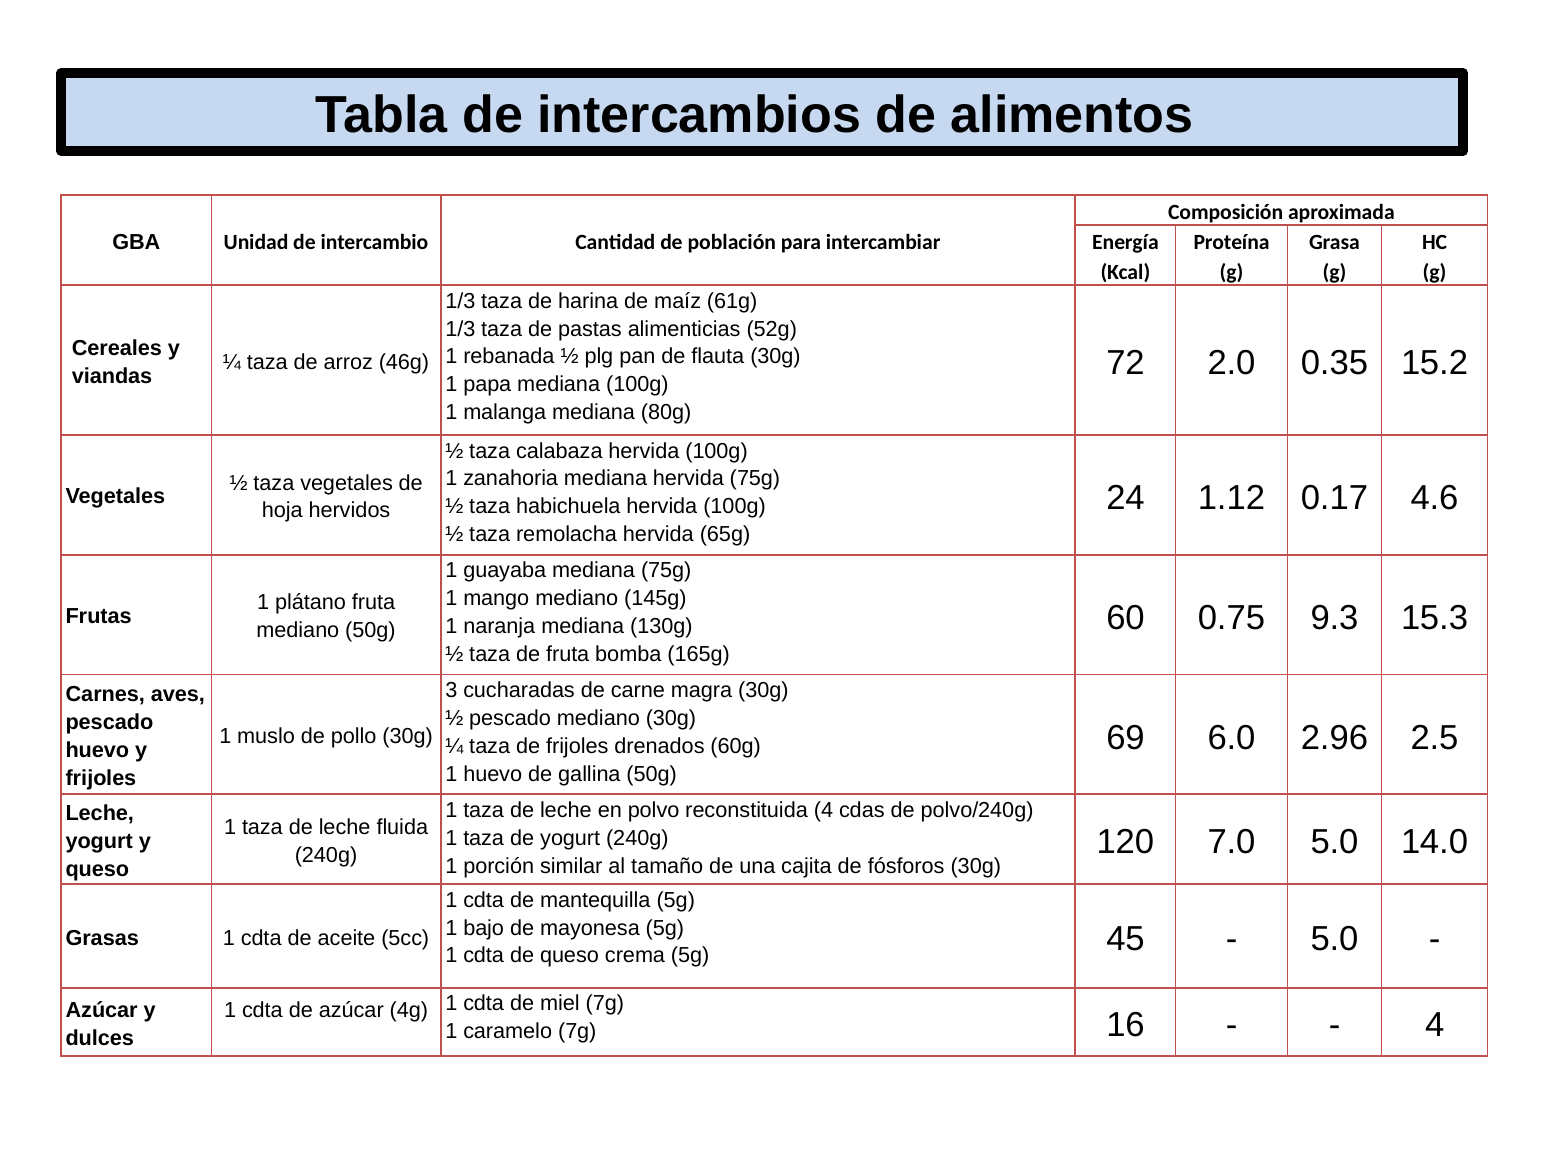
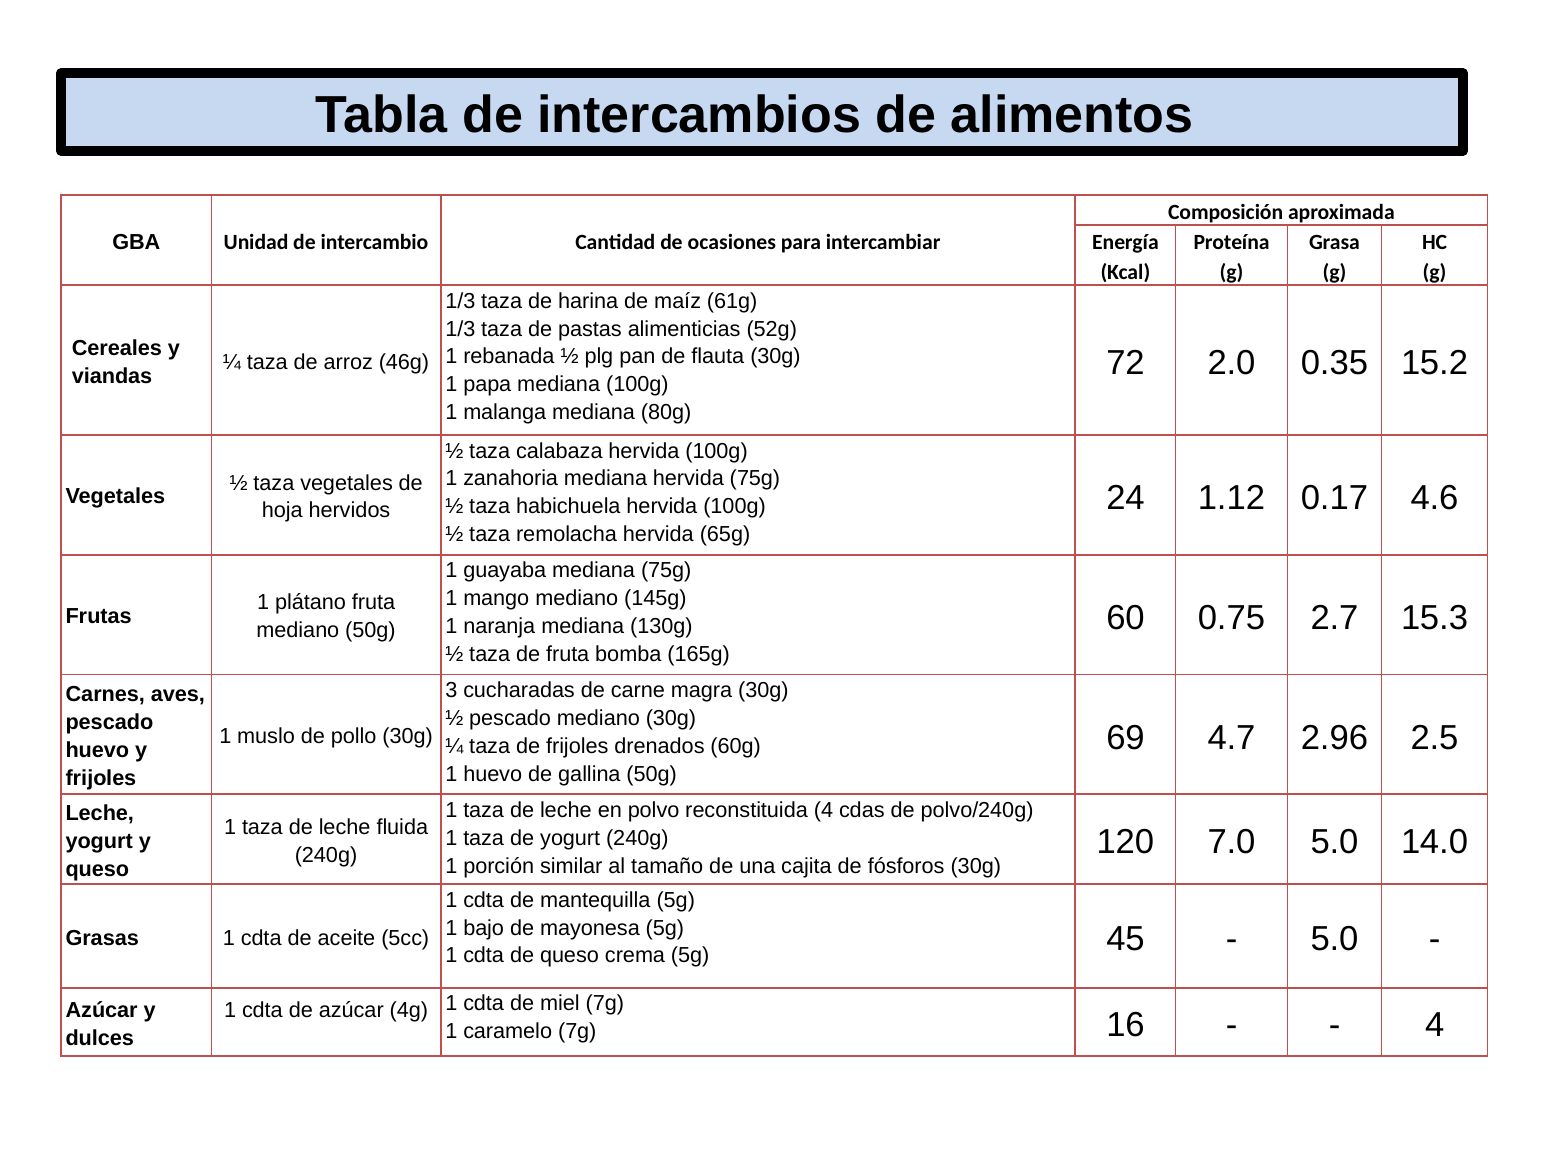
población: población -> ocasiones
9.3: 9.3 -> 2.7
6.0: 6.0 -> 4.7
